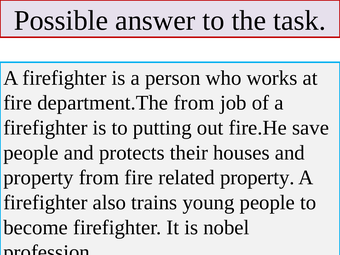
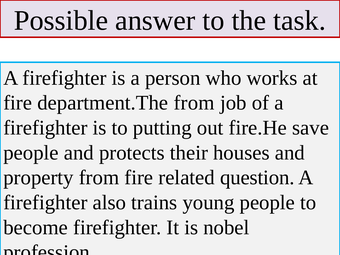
related property: property -> question
